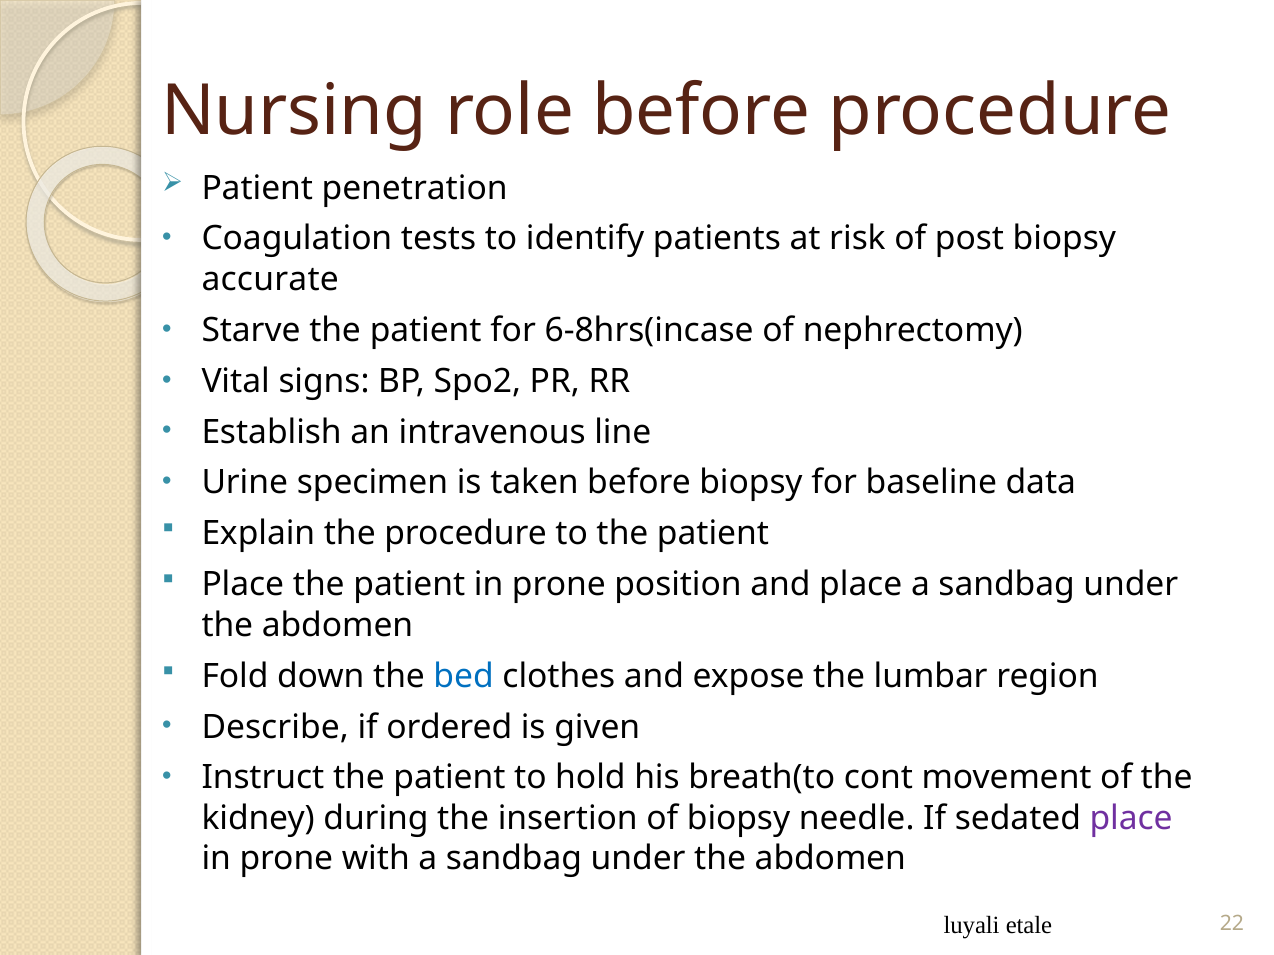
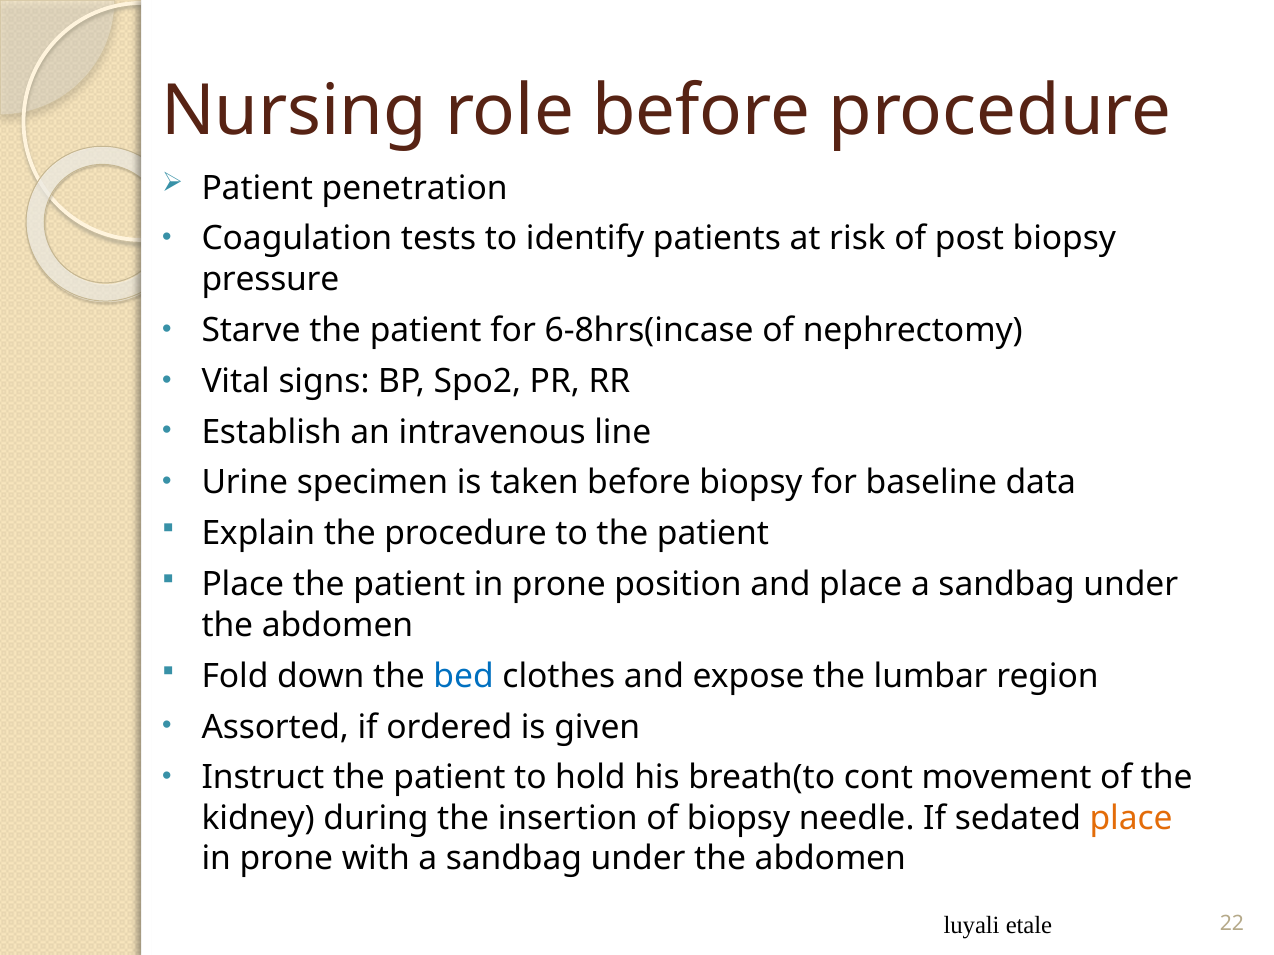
accurate: accurate -> pressure
Describe: Describe -> Assorted
place at (1131, 819) colour: purple -> orange
